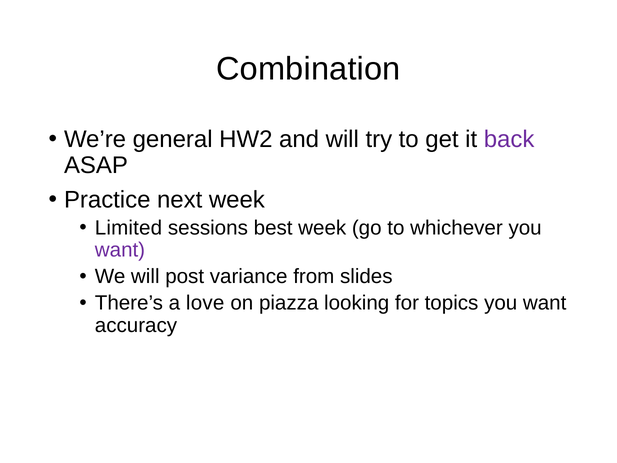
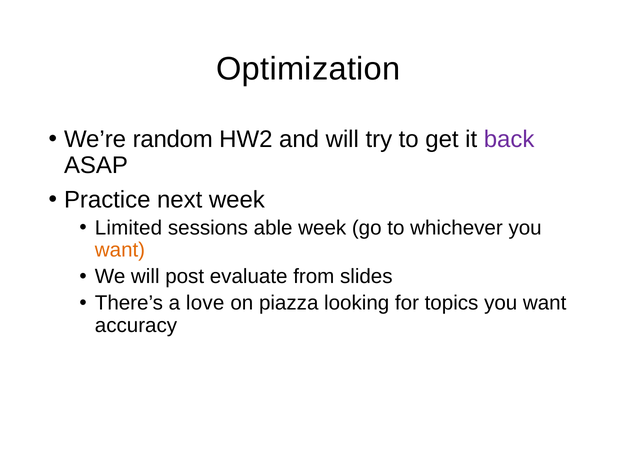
Combination: Combination -> Optimization
general: general -> random
best: best -> able
want at (120, 250) colour: purple -> orange
variance: variance -> evaluate
